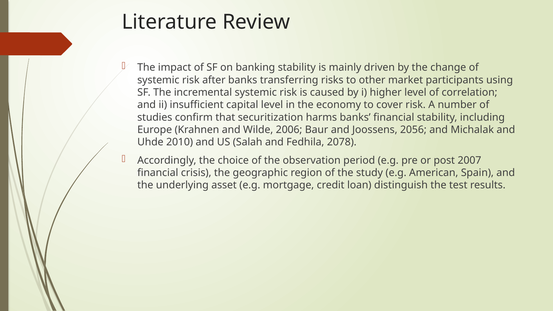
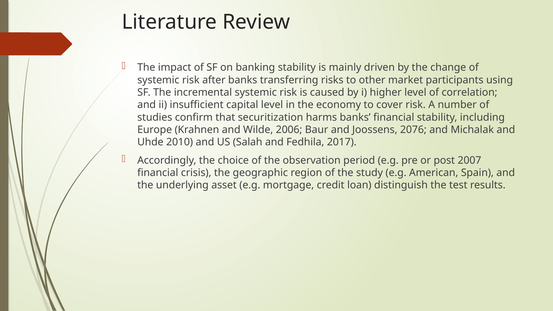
2056: 2056 -> 2076
2078: 2078 -> 2017
